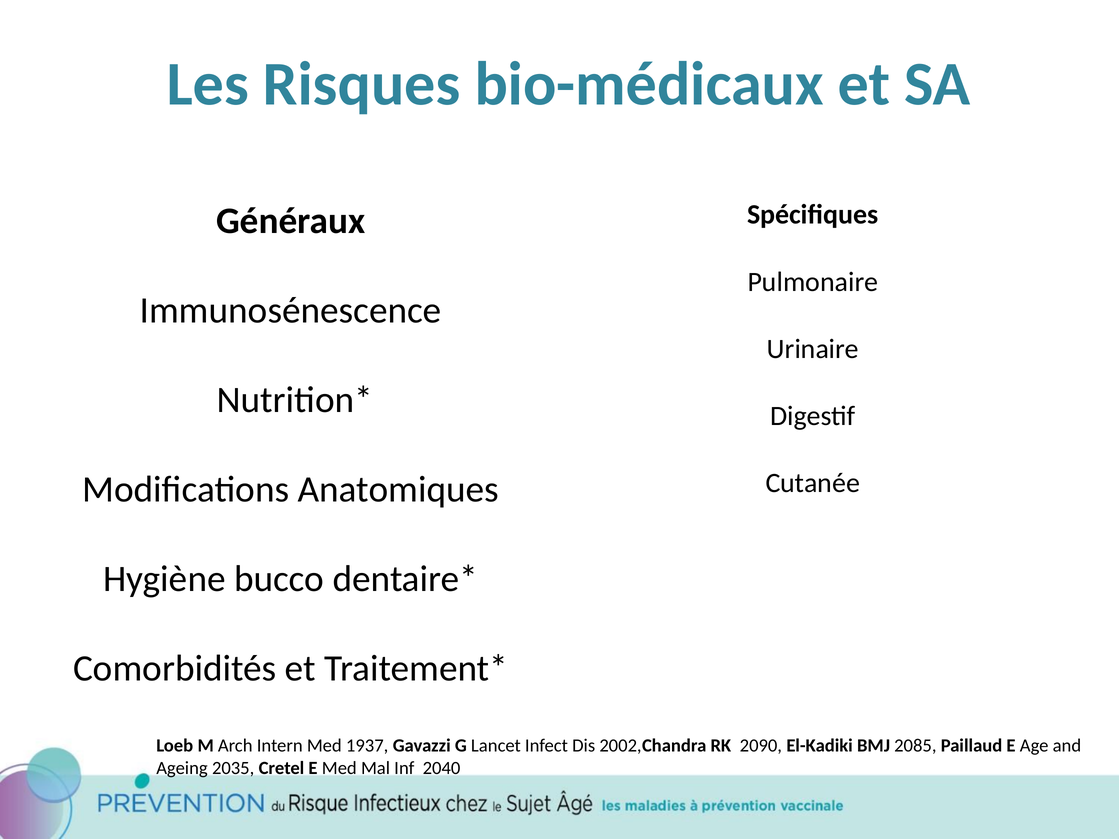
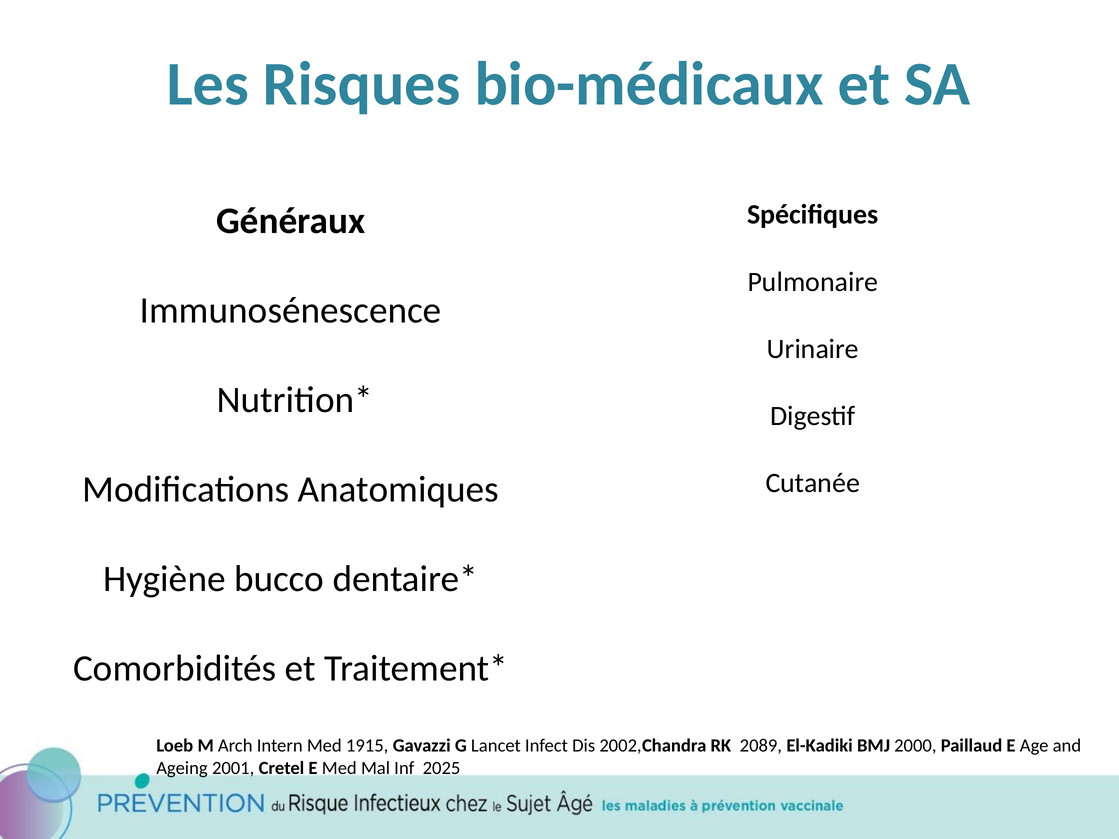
1937: 1937 -> 1915
2090: 2090 -> 2089
2085: 2085 -> 2000
2035: 2035 -> 2001
2040: 2040 -> 2025
